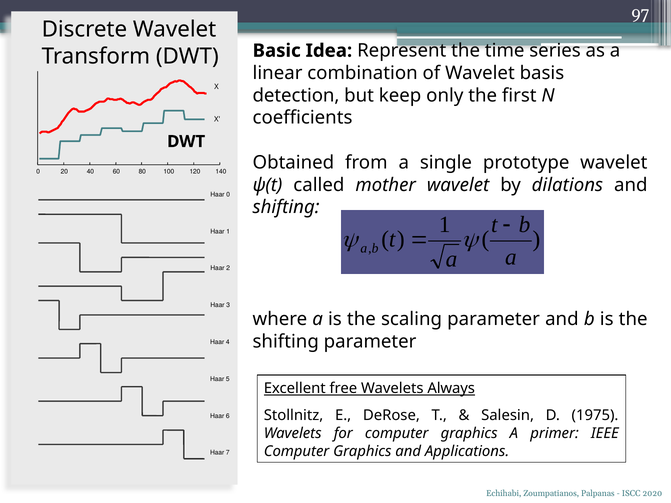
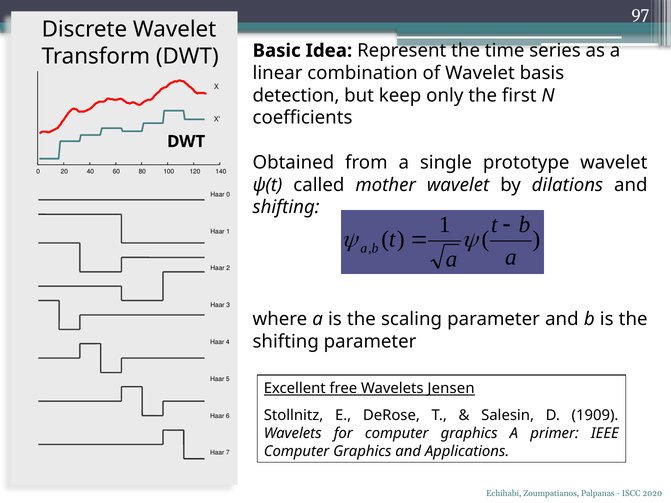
Always: Always -> Jensen
1975: 1975 -> 1909
